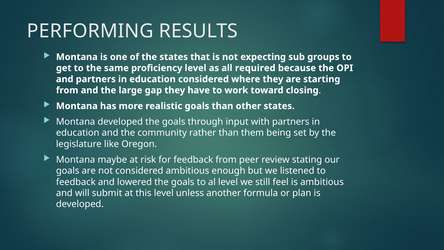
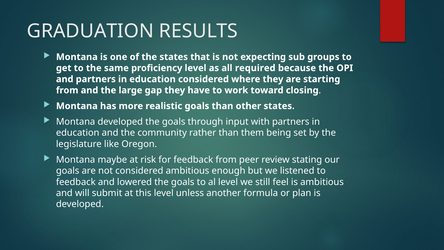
PERFORMING: PERFORMING -> GRADUATION
